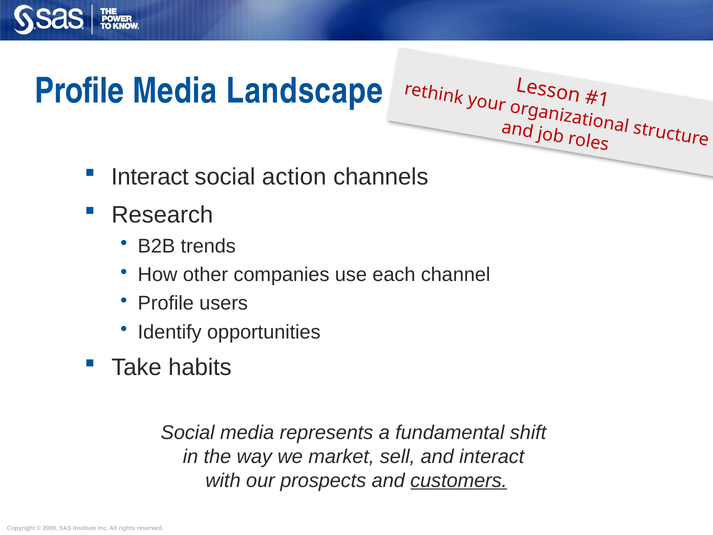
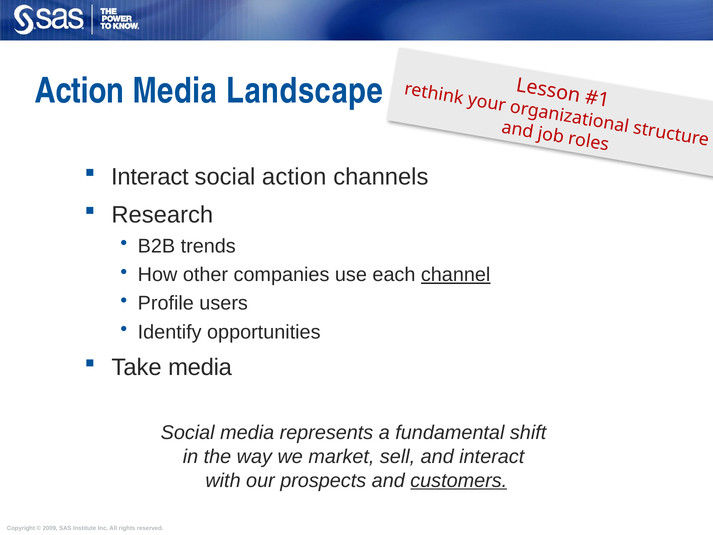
Profile at (79, 91): Profile -> Action
channel underline: none -> present
Take habits: habits -> media
